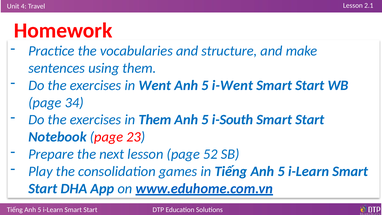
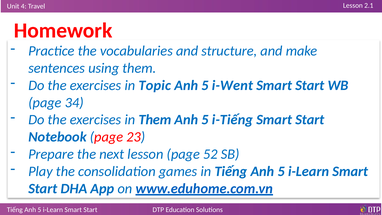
Went: Went -> Topic
i-South: i-South -> i-Tiếng
